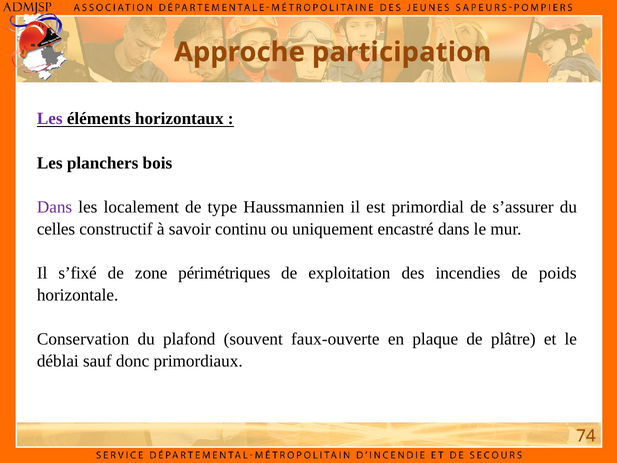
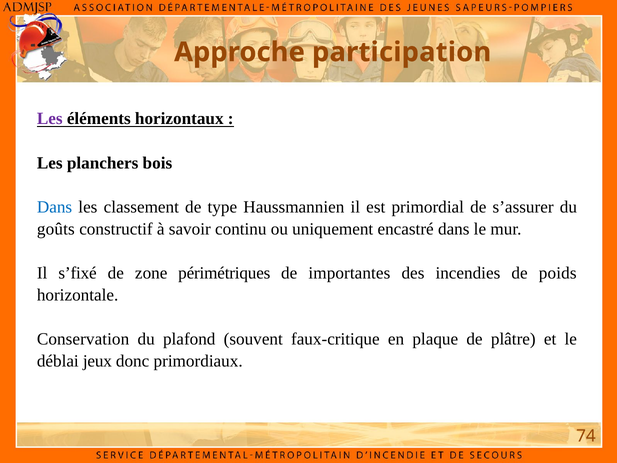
Dans at (55, 207) colour: purple -> blue
localement: localement -> classement
celles: celles -> goûts
exploitation: exploitation -> importantes
faux-ouverte: faux-ouverte -> faux-critique
sauf: sauf -> jeux
